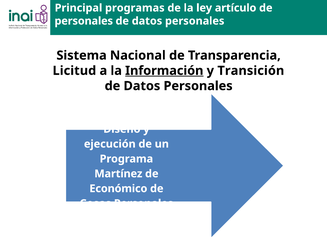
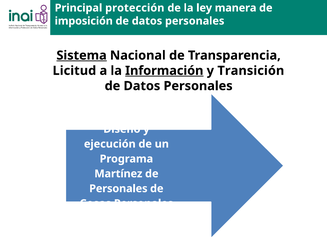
programas: programas -> protección
artículo: artículo -> manera
personales at (84, 21): personales -> imposición
Sistema underline: none -> present
Económico at (118, 189): Económico -> Personales
